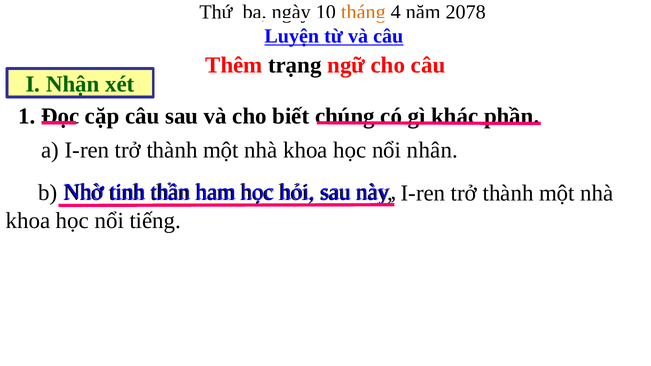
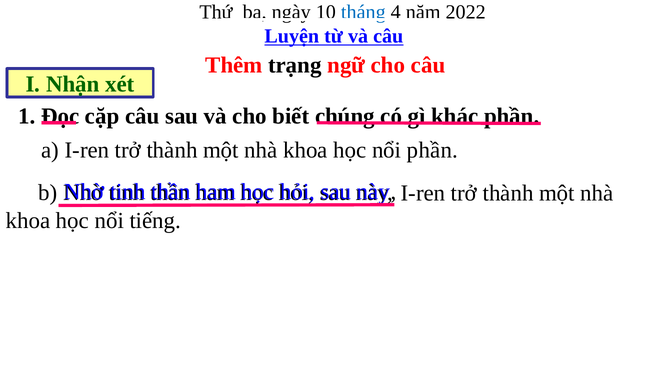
tháng colour: orange -> blue
2078: 2078 -> 2022
nổi nhân: nhân -> phần
